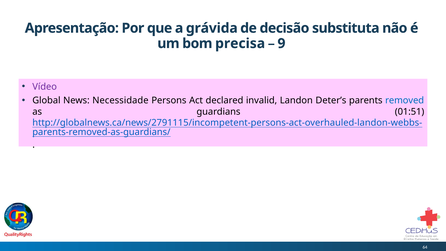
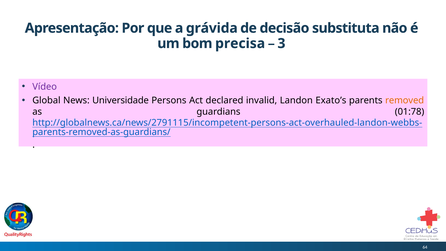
9: 9 -> 3
Necessidade: Necessidade -> Universidade
Deter’s: Deter’s -> Exato’s
removed colour: blue -> orange
01:51: 01:51 -> 01:78
